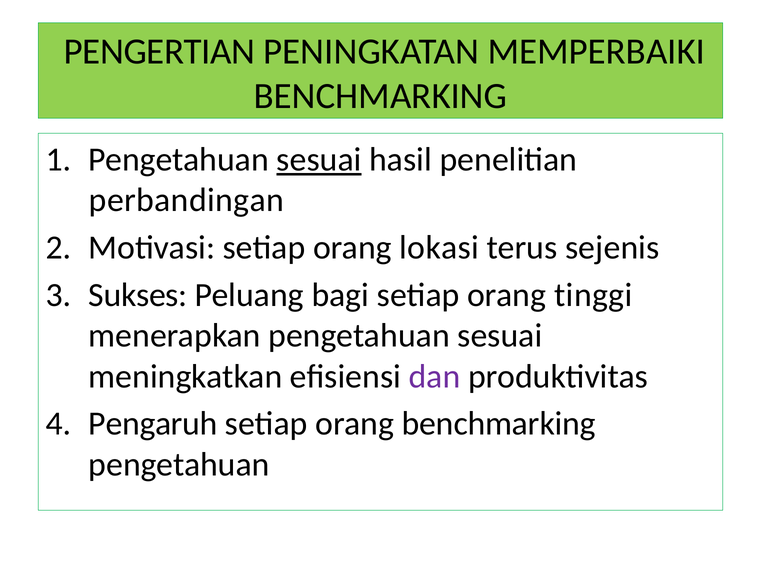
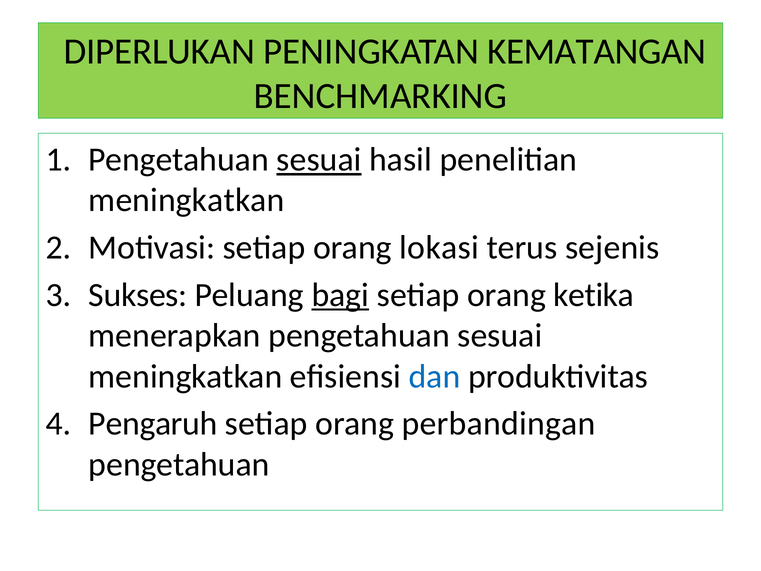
PENGERTIAN: PENGERTIAN -> DIPERLUKAN
MEMPERBAIKI: MEMPERBAIKI -> KEMATANGAN
perbandingan at (186, 200): perbandingan -> meningkatkan
bagi underline: none -> present
tinggi: tinggi -> ketika
dan colour: purple -> blue
orang benchmarking: benchmarking -> perbandingan
